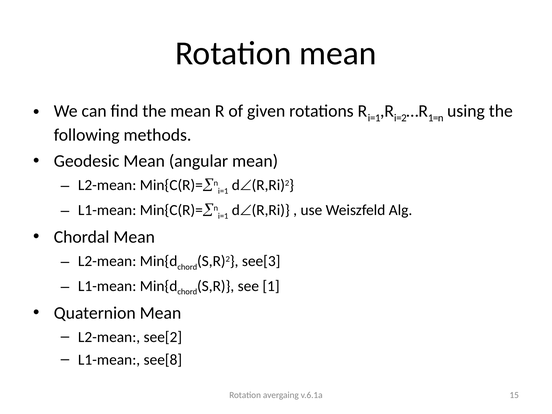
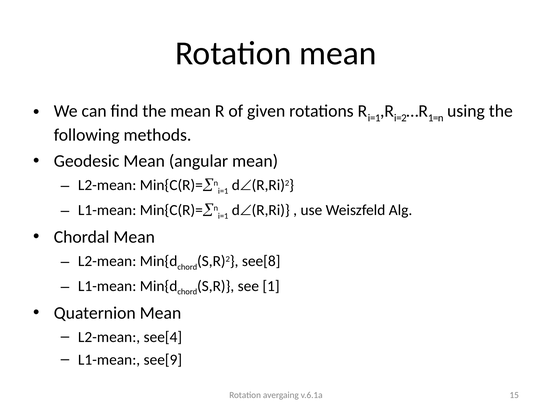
see[3: see[3 -> see[8
see[2: see[2 -> see[4
see[8: see[8 -> see[9
